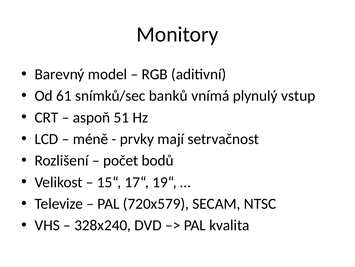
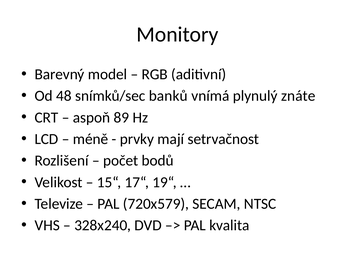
61: 61 -> 48
vstup: vstup -> znáte
51: 51 -> 89
